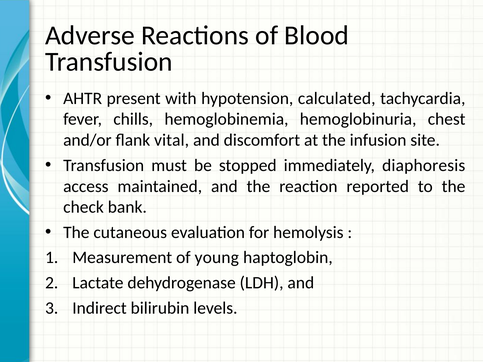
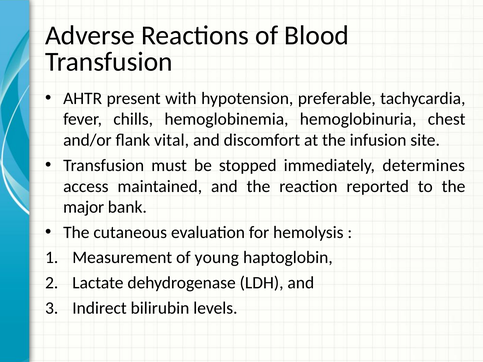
calculated: calculated -> preferable
diaphoresis: diaphoresis -> determines
check: check -> major
